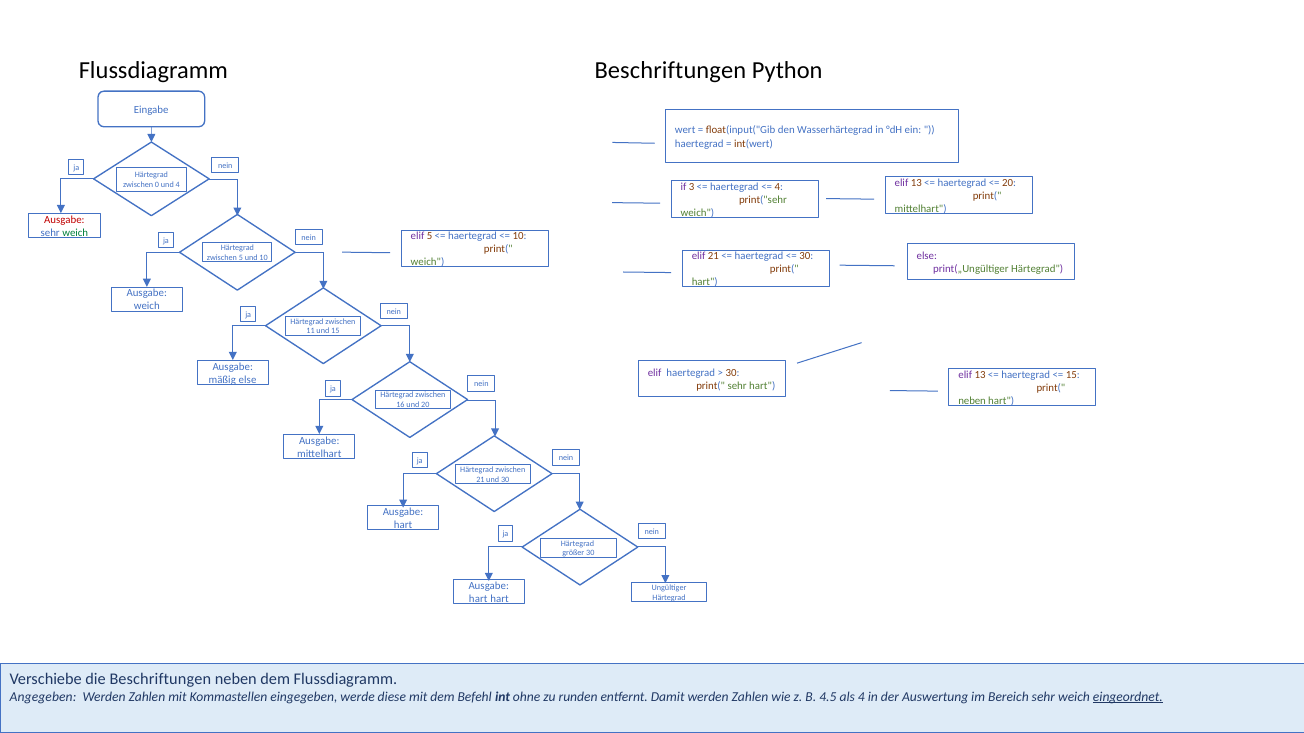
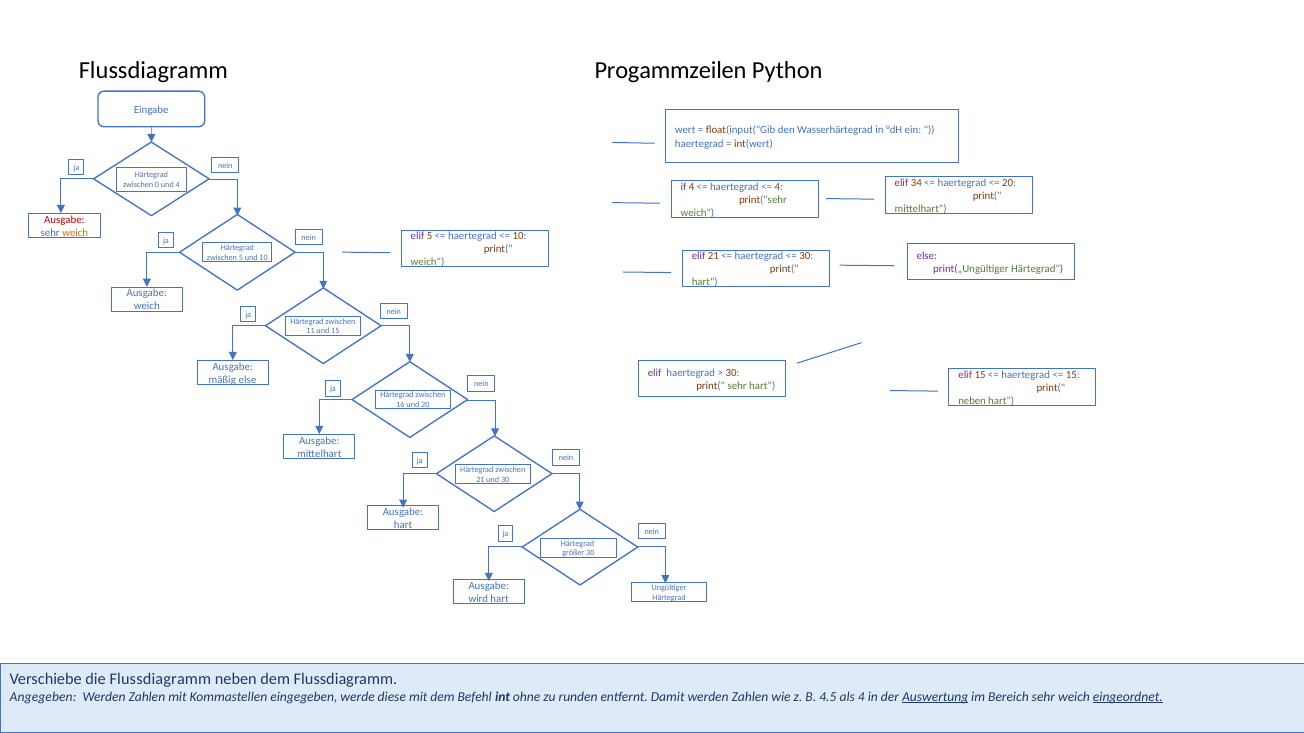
Flussdiagramm Beschriftungen: Beschriftungen -> Progammzeilen
13 at (916, 183): 13 -> 34
if 3: 3 -> 4
weich at (75, 233) colour: green -> orange
13 at (980, 375): 13 -> 15
hart at (478, 599): hart -> wird
die Beschriftungen: Beschriftungen -> Flussdiagramm
Auswertung underline: none -> present
